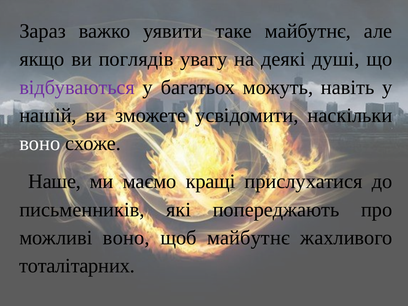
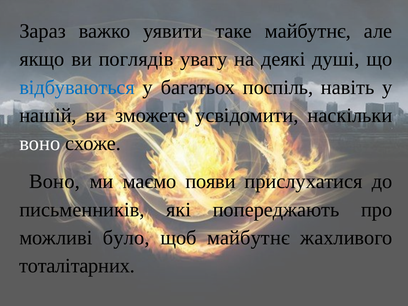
відбуваються colour: purple -> blue
можуть: можуть -> поспіль
Наше at (55, 181): Наше -> Воно
кращі: кращі -> появи
можливі воно: воно -> було
